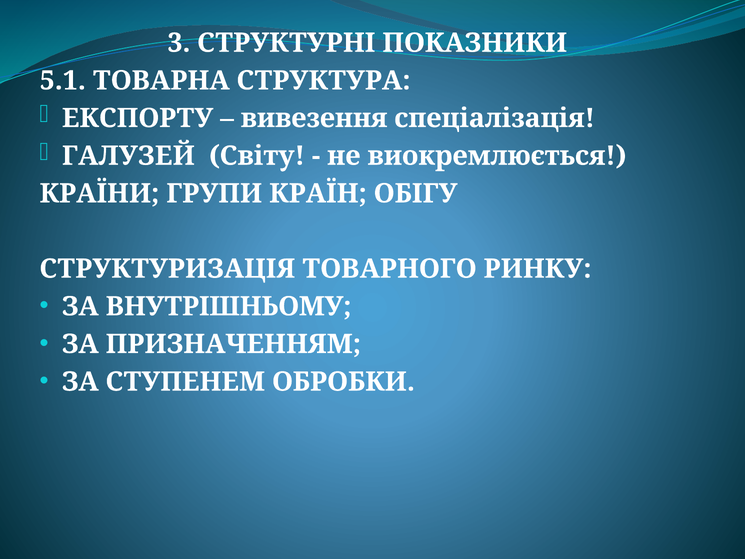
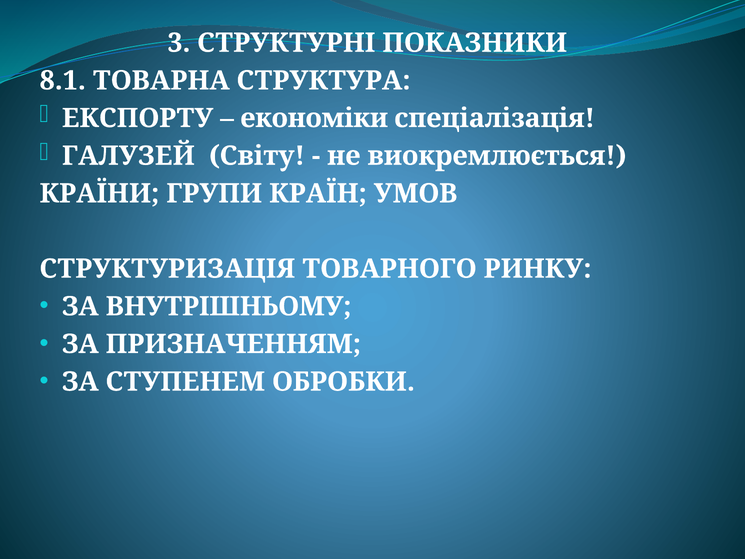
5.1: 5.1 -> 8.1
вивезення: вивезення -> економіки
ОБІГУ: ОБІГУ -> УМОВ
